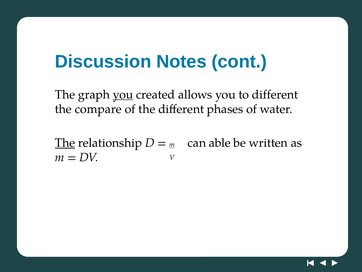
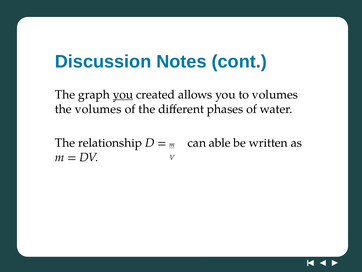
to different: different -> volumes
the compare: compare -> volumes
The at (65, 143) underline: present -> none
